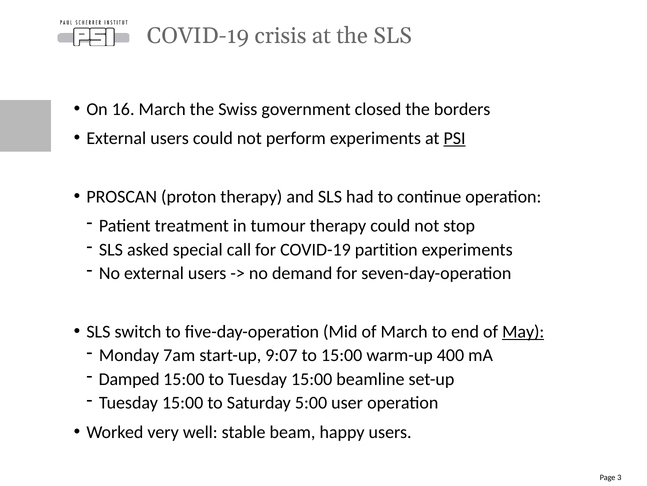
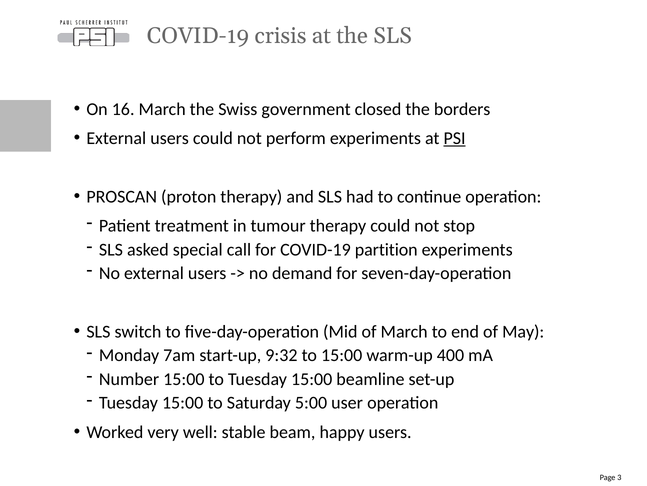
May underline: present -> none
9:07: 9:07 -> 9:32
Damped: Damped -> Number
